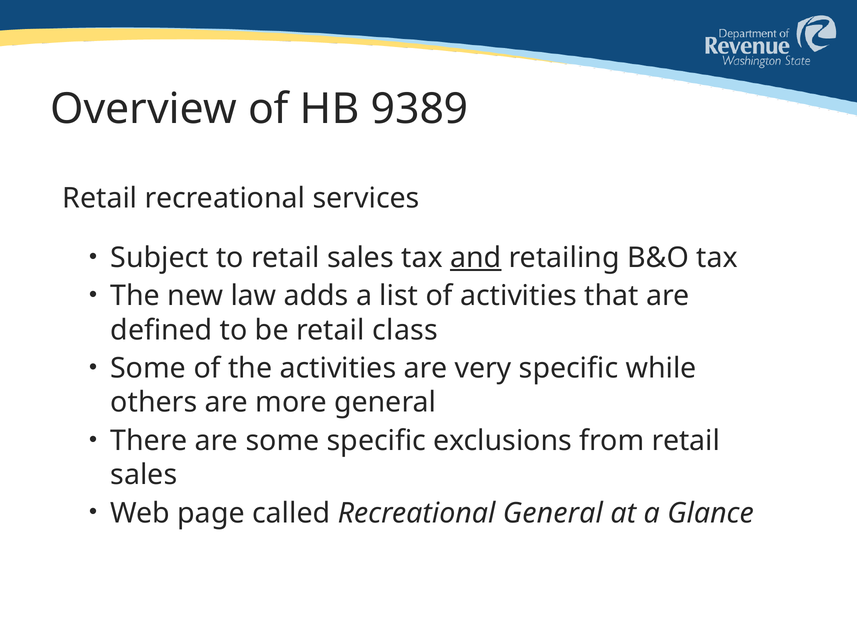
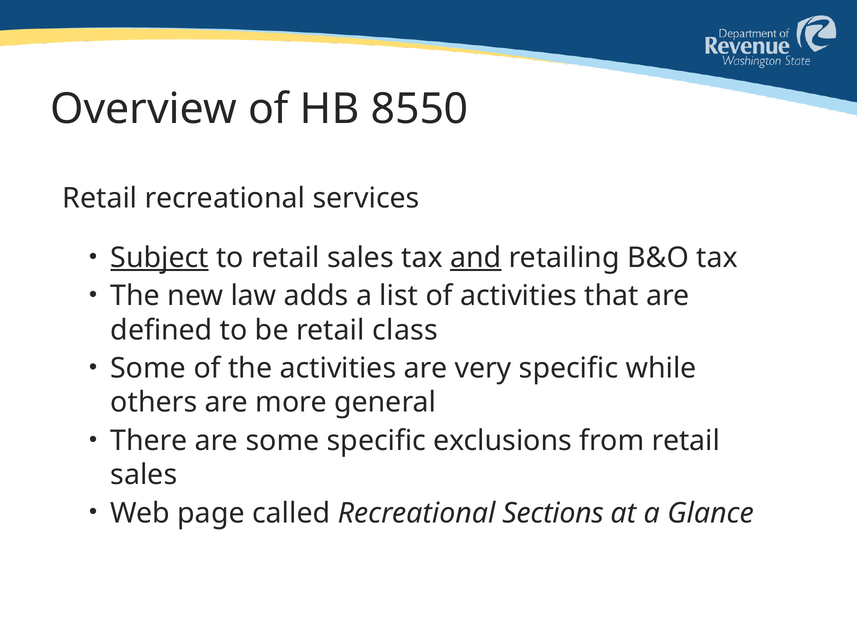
9389: 9389 -> 8550
Subject underline: none -> present
Recreational General: General -> Sections
